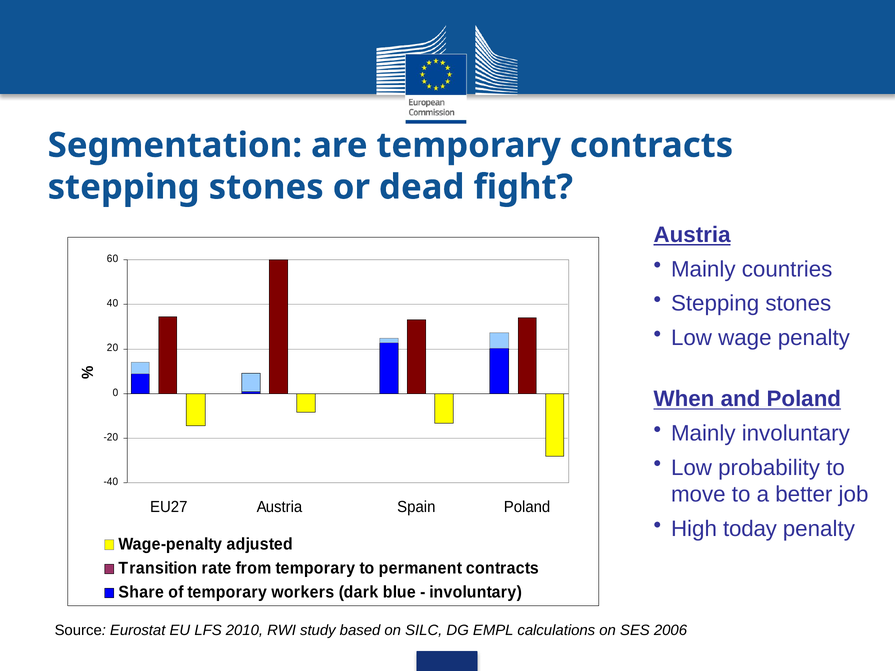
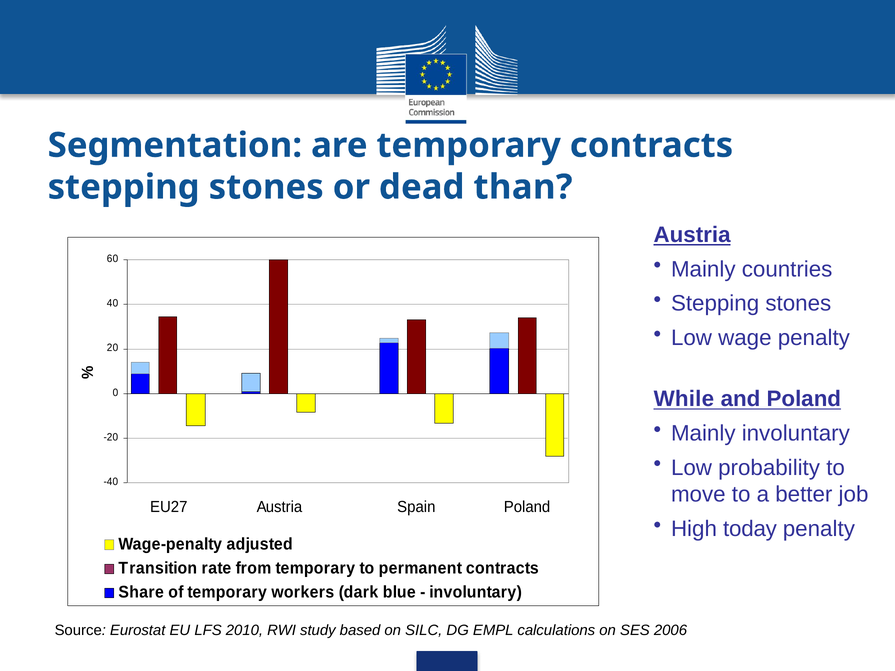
fight: fight -> than
When: When -> While
